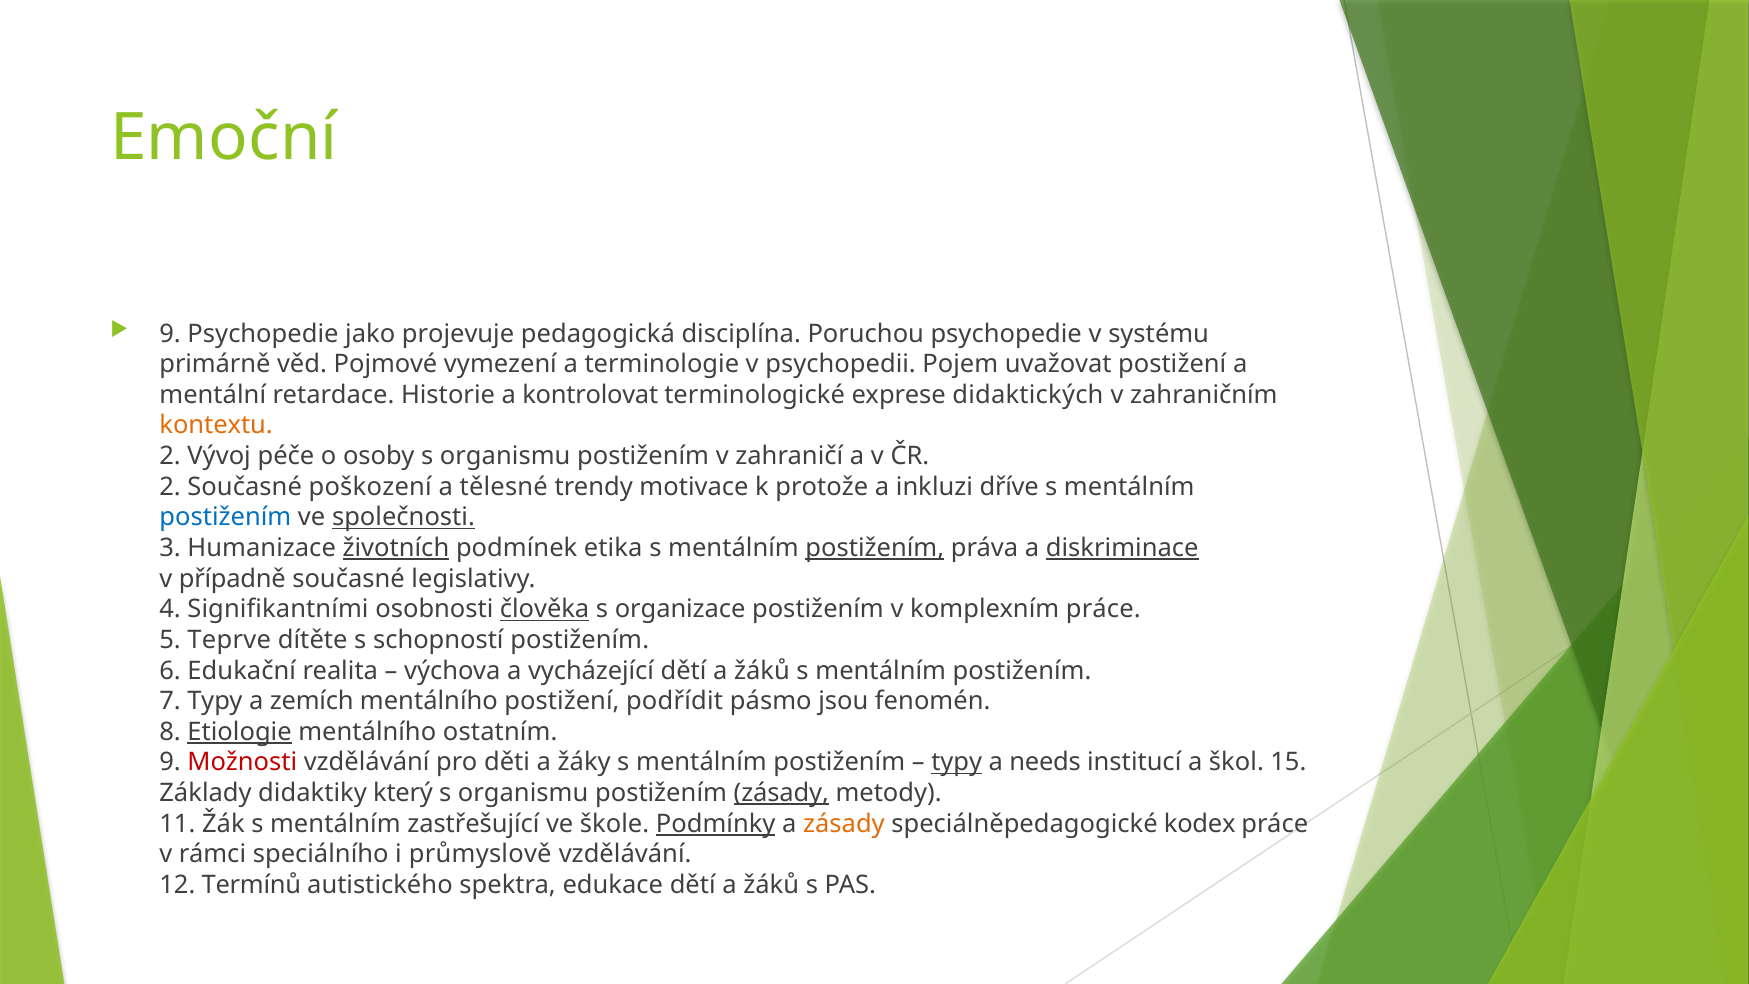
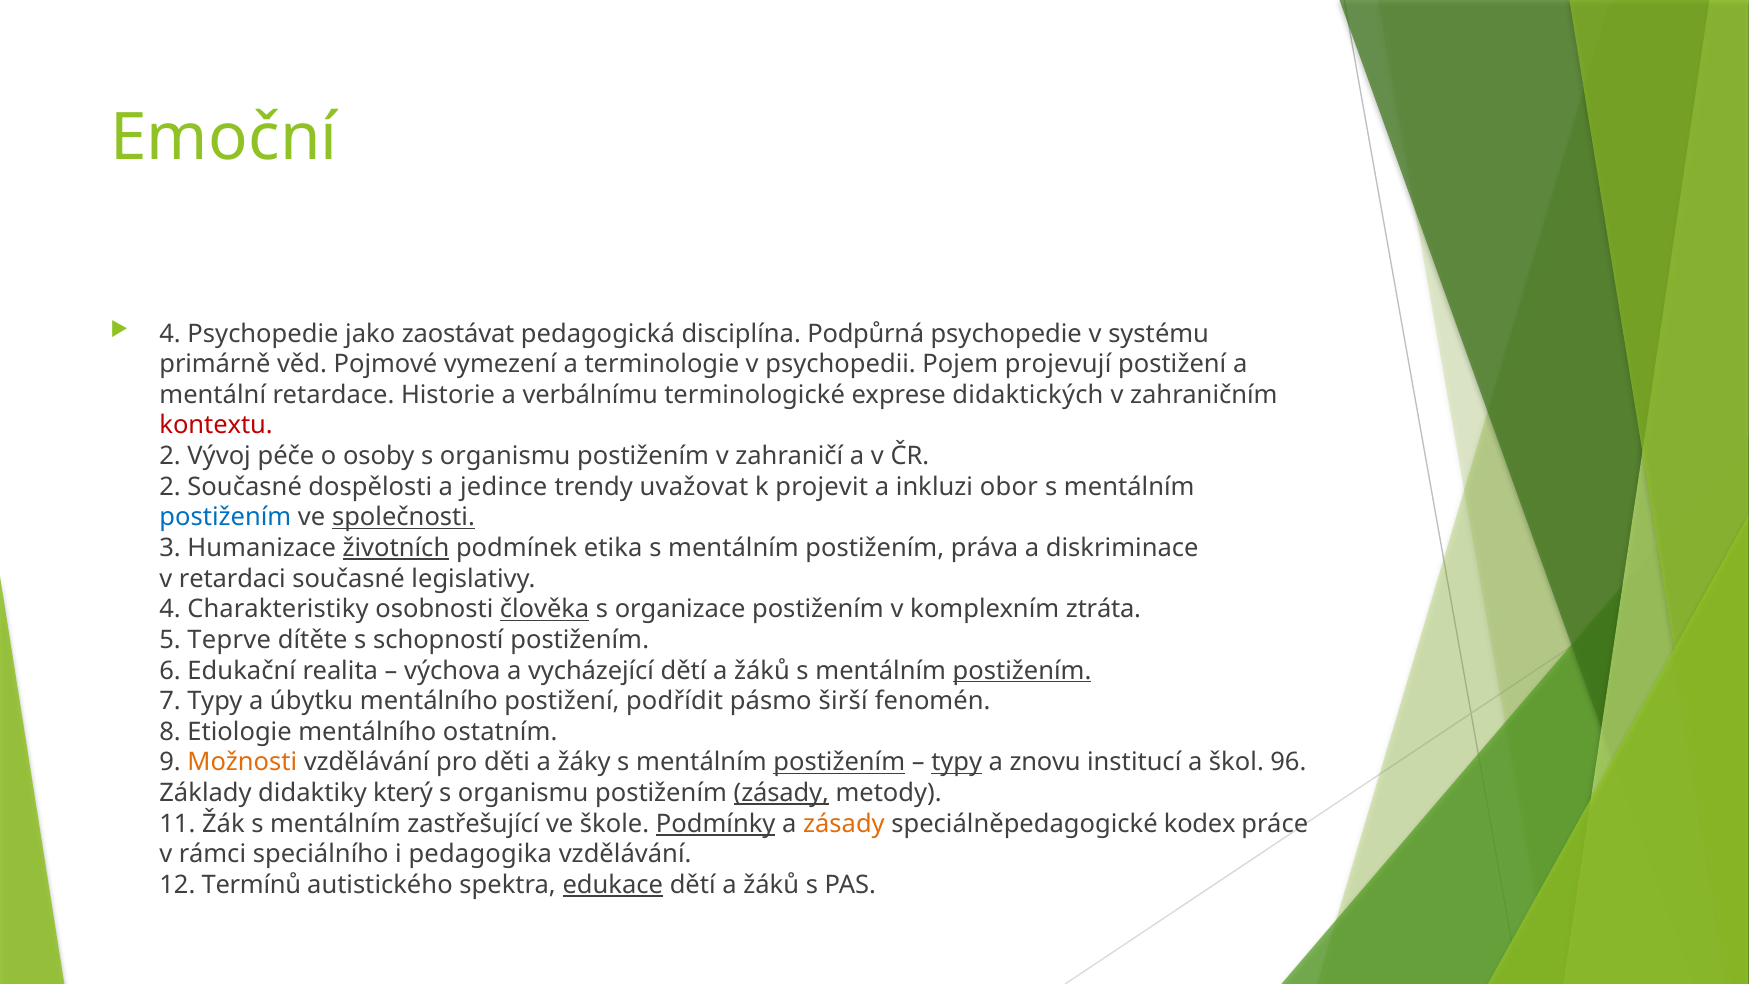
9 at (170, 334): 9 -> 4
projevuje: projevuje -> zaostávat
Poruchou: Poruchou -> Podpůrná
uvažovat: uvažovat -> projevují
kontrolovat: kontrolovat -> verbálnímu
kontextu colour: orange -> red
poškození: poškození -> dospělosti
tělesné: tělesné -> jedince
motivace: motivace -> uvažovat
protože: protože -> projevit
dříve: dříve -> obor
postižením at (875, 548) underline: present -> none
diskriminace underline: present -> none
případně: případně -> retardaci
Signifikantními: Signifikantními -> Charakteristiky
komplexním práce: práce -> ztráta
postižením at (1022, 670) underline: none -> present
zemích: zemích -> úbytku
jsou: jsou -> širší
Etiologie underline: present -> none
Možnosti colour: red -> orange
postižením at (839, 762) underline: none -> present
needs: needs -> znovu
15: 15 -> 96
průmyslově: průmyslově -> pedagogika
edukace underline: none -> present
